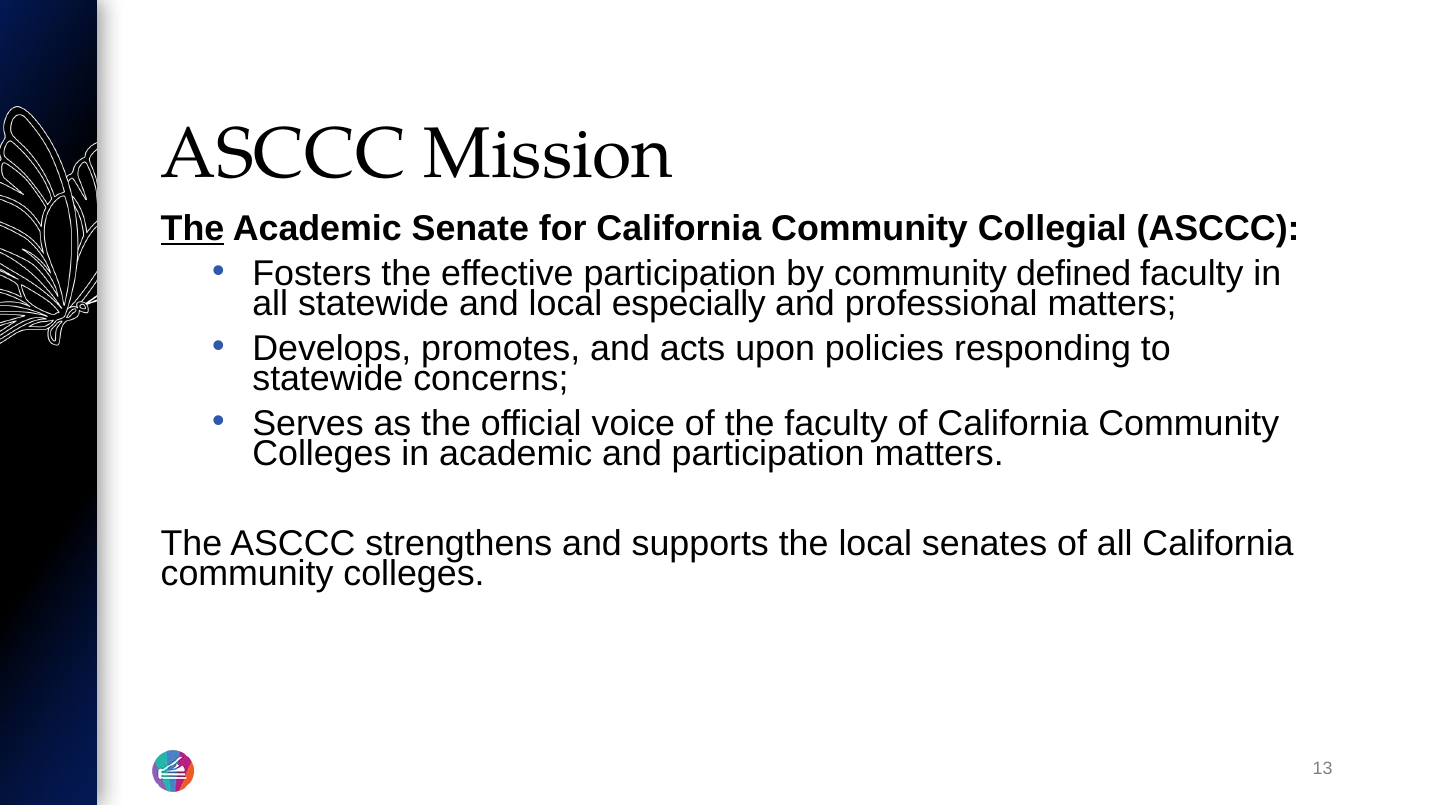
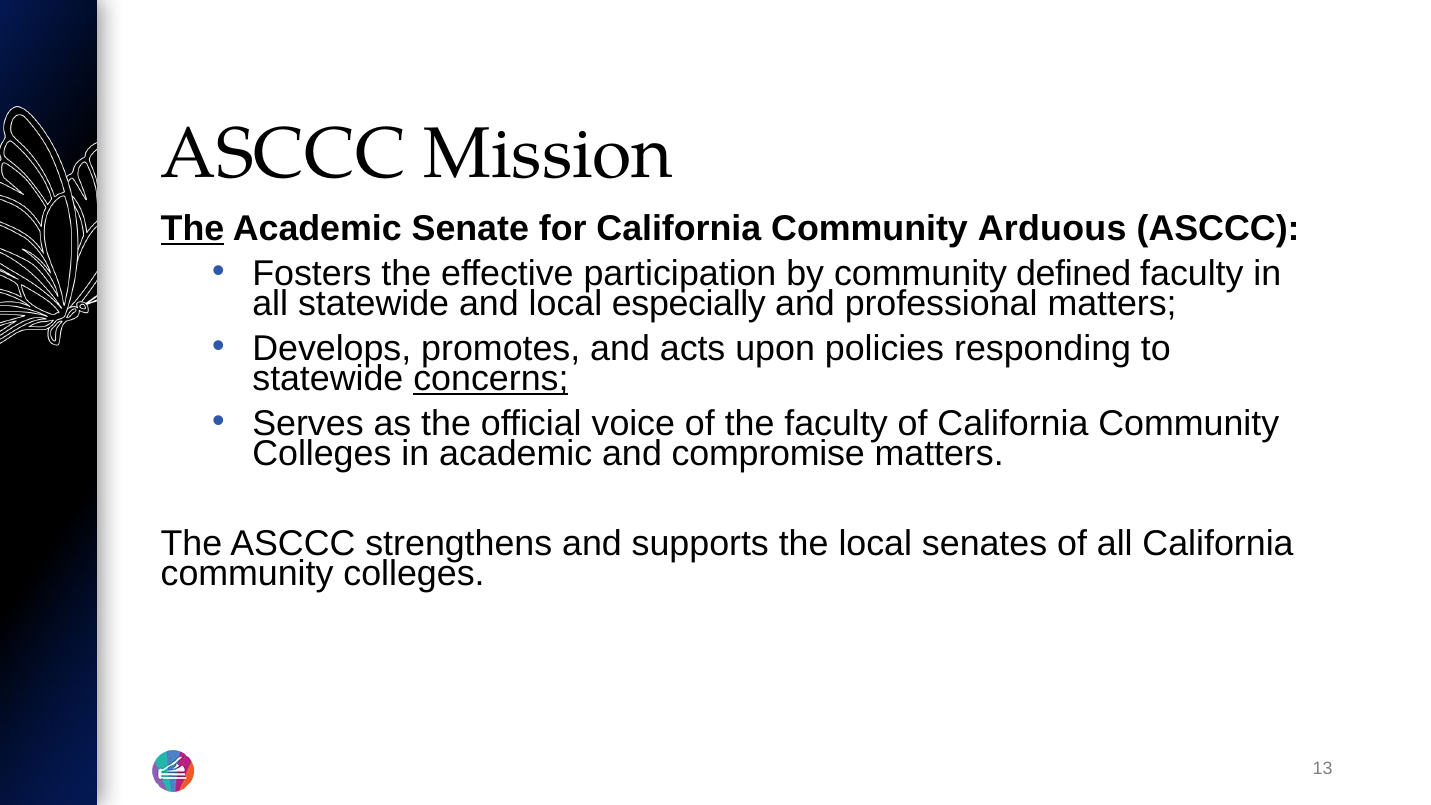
Collegial: Collegial -> Arduous
concerns underline: none -> present
and participation: participation -> compromise
